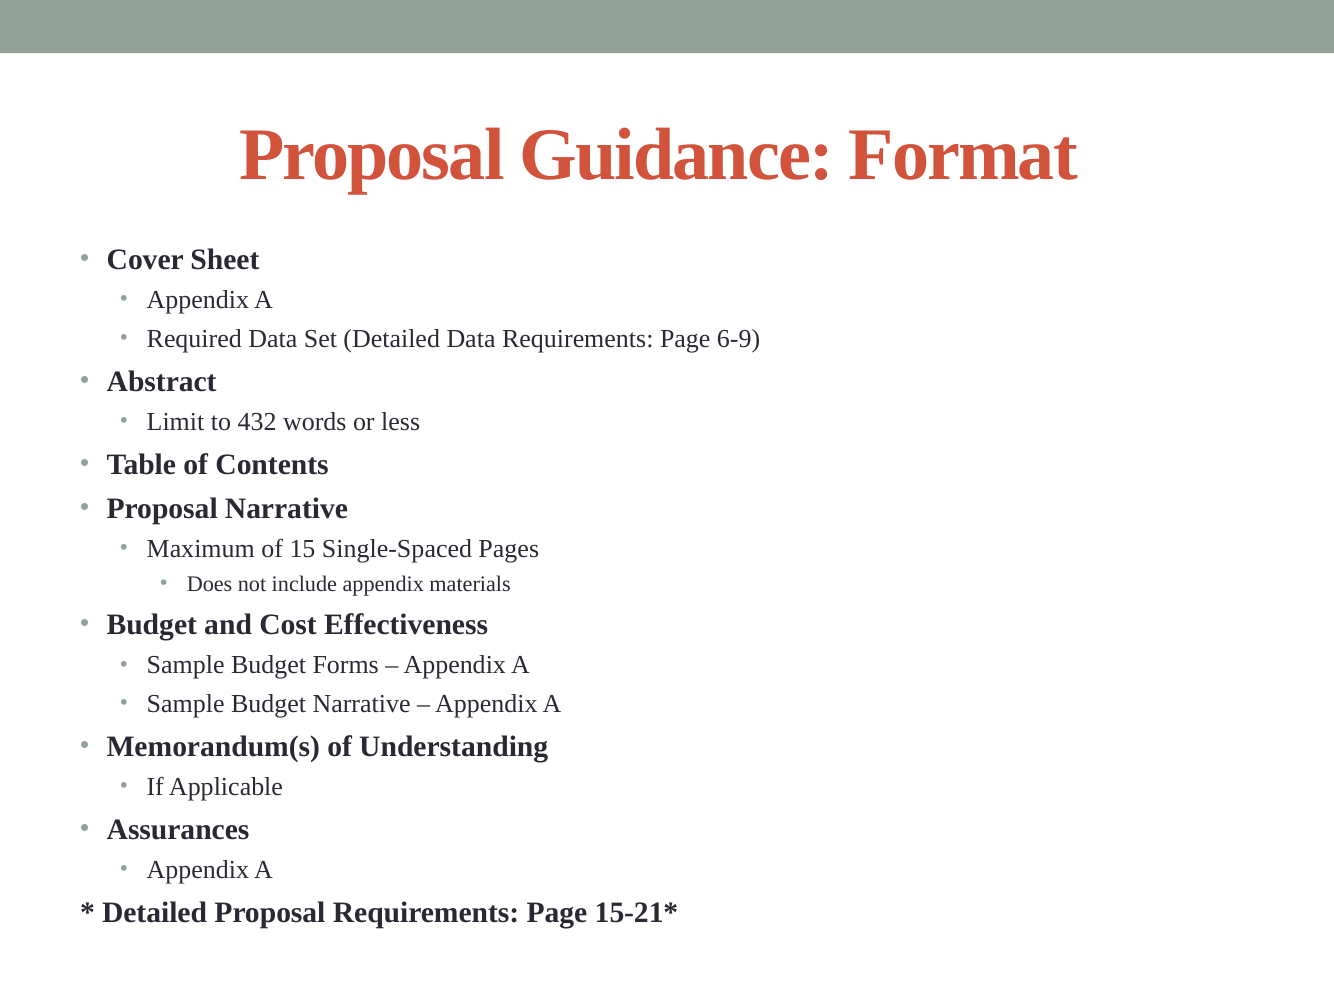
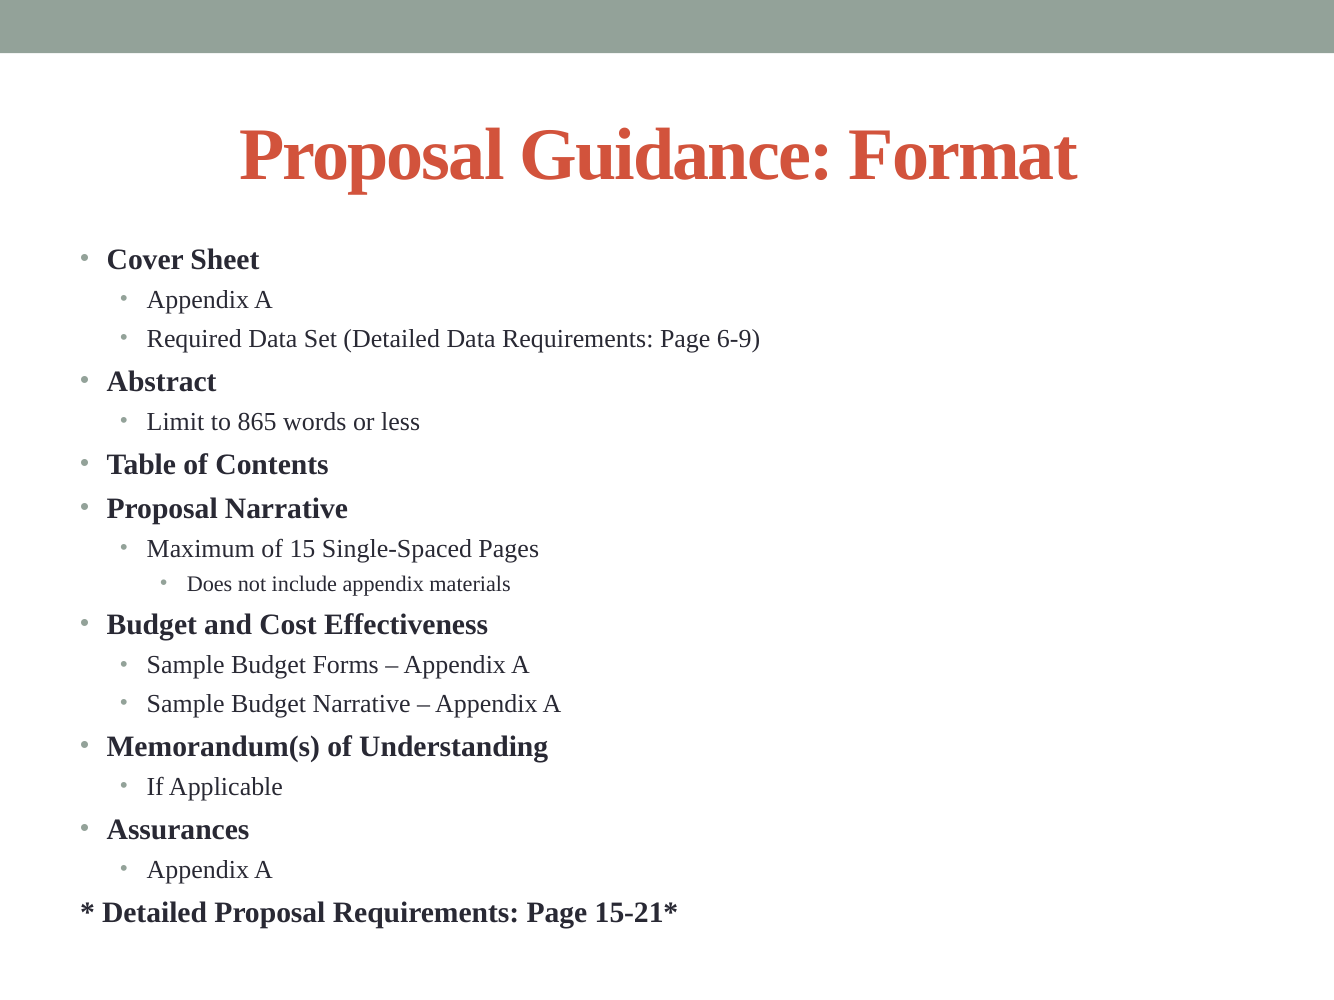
432: 432 -> 865
